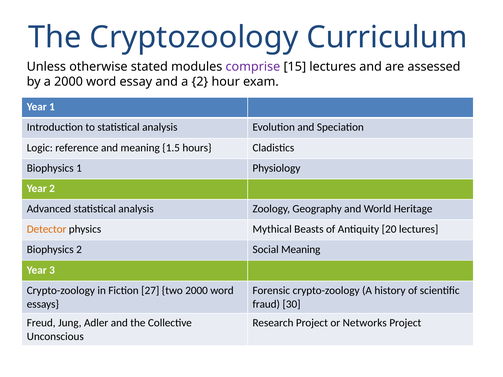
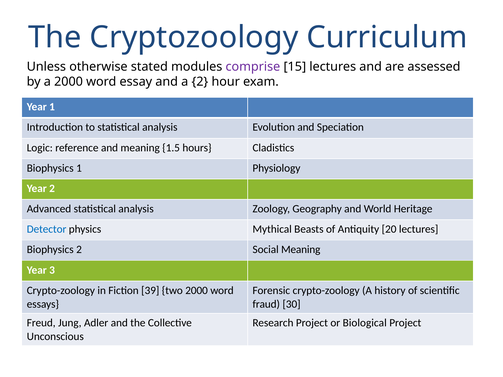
Detector colour: orange -> blue
27: 27 -> 39
Networks: Networks -> Biological
